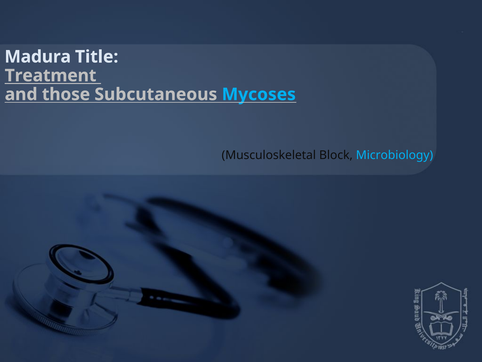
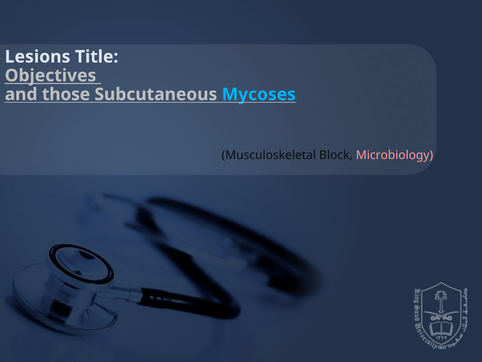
Madura: Madura -> Lesions
Treatment: Treatment -> Objectives
Microbiology colour: light blue -> pink
